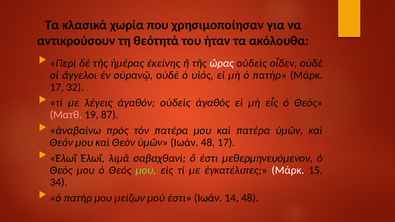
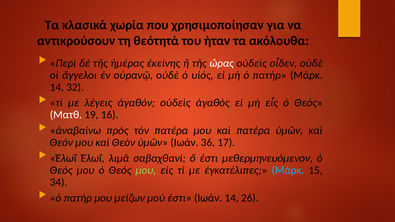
17 at (57, 87): 17 -> 14
Ματθ colour: pink -> white
87: 87 -> 16
Ιωάν 48: 48 -> 36
Μάρκ at (288, 170) colour: white -> light blue
14 48: 48 -> 26
